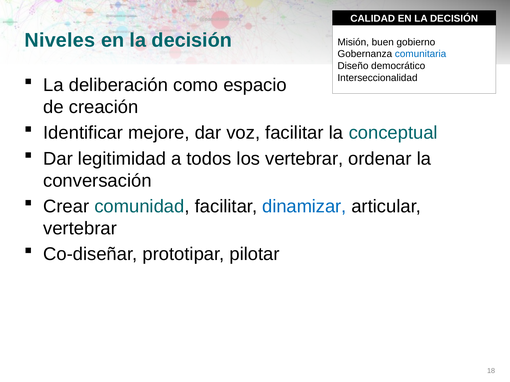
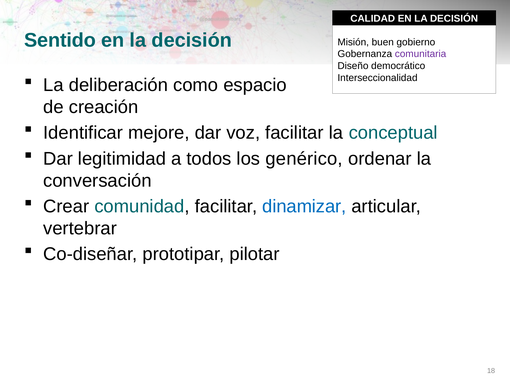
Niveles: Niveles -> Sentido
comunitaria colour: blue -> purple
los vertebrar: vertebrar -> genérico
